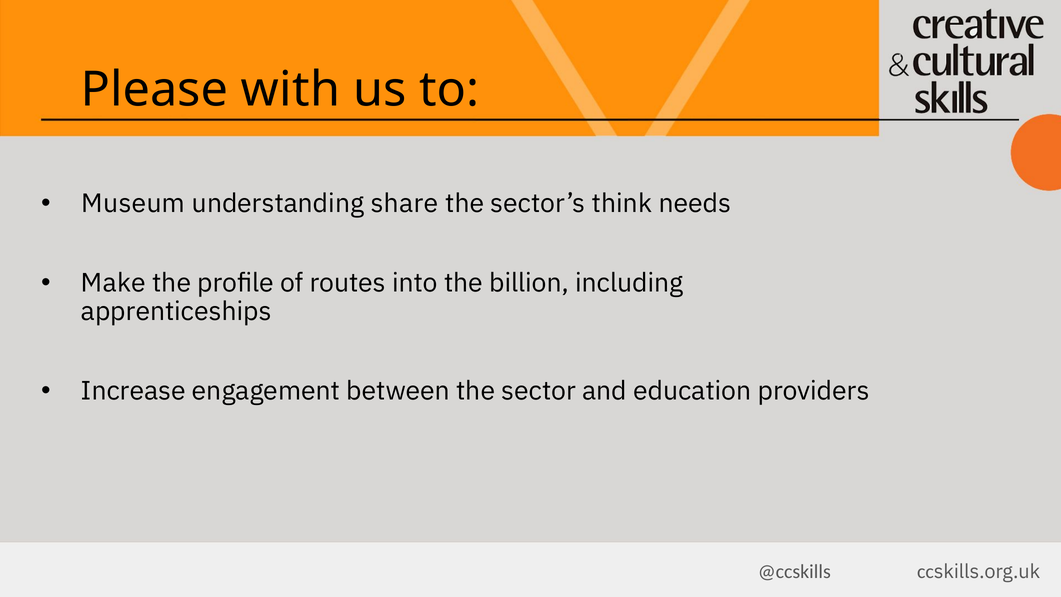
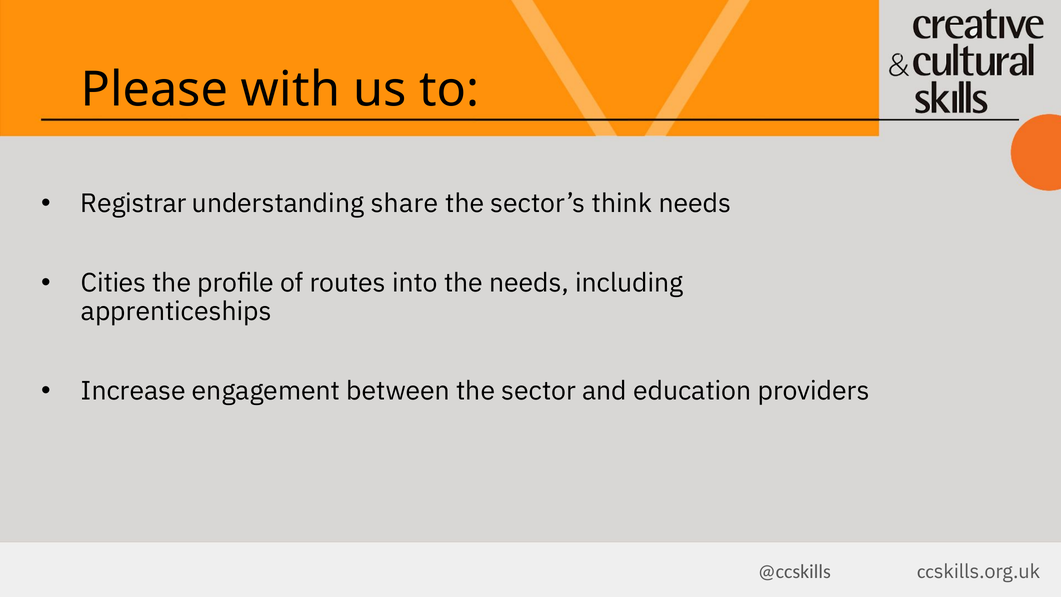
Museum: Museum -> Registrar
Make: Make -> Cities
the billion: billion -> needs
